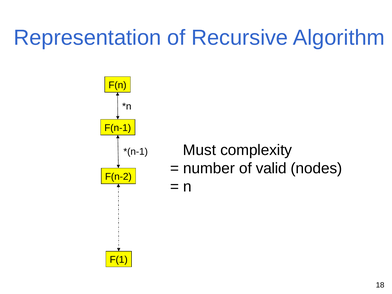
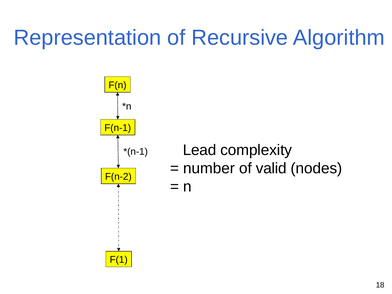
Must: Must -> Lead
